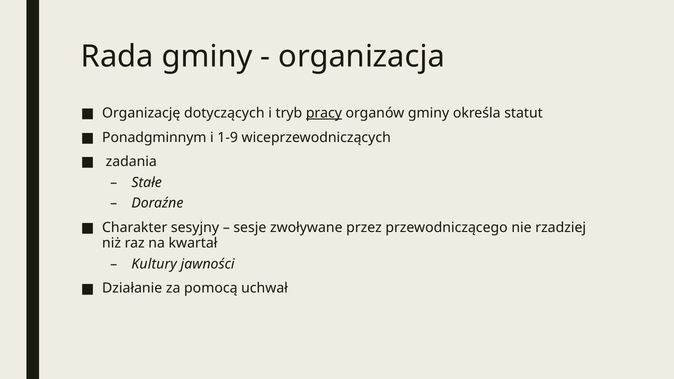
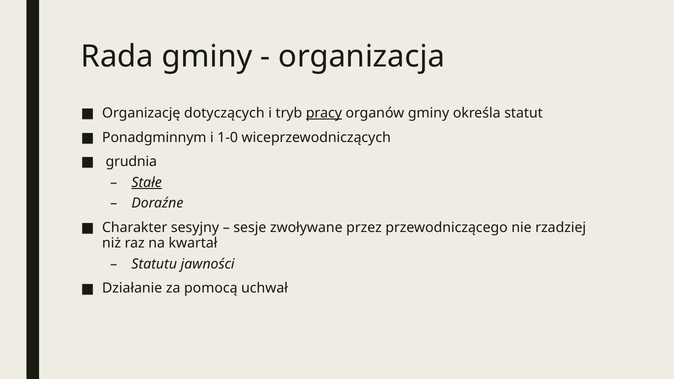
1-9: 1-9 -> 1-0
zadania: zadania -> grudnia
Stałe underline: none -> present
Kultury: Kultury -> Statutu
